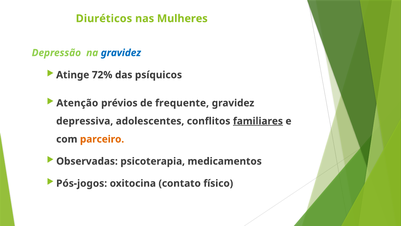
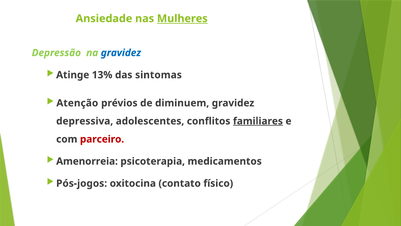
Diuréticos: Diuréticos -> Ansiedade
Mulheres underline: none -> present
72%: 72% -> 13%
psíquicos: psíquicos -> sintomas
frequente: frequente -> diminuem
parceiro colour: orange -> red
Observadas: Observadas -> Amenorreia
